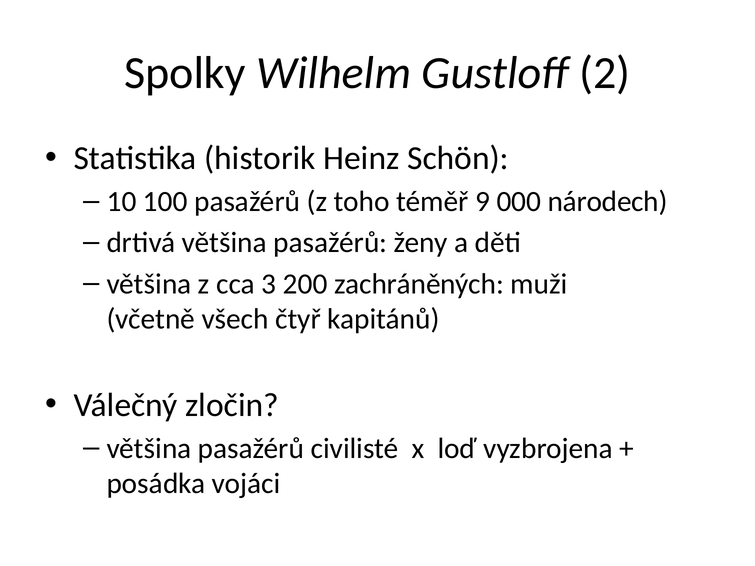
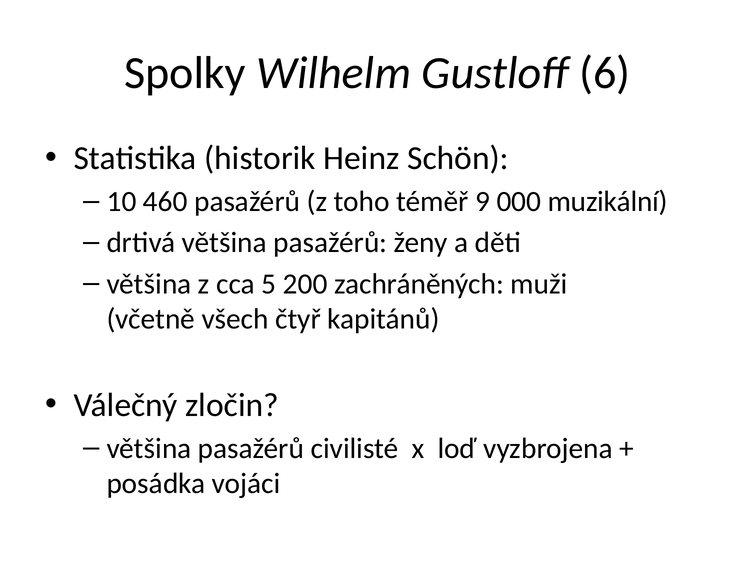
2: 2 -> 6
100: 100 -> 460
národech: národech -> muzikální
3: 3 -> 5
